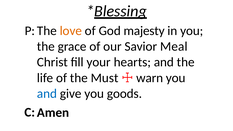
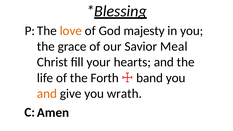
Must: Must -> Forth
warn: warn -> band
and at (47, 94) colour: blue -> orange
goods: goods -> wrath
